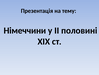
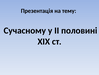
Німеччини: Німеччини -> Сучасному
